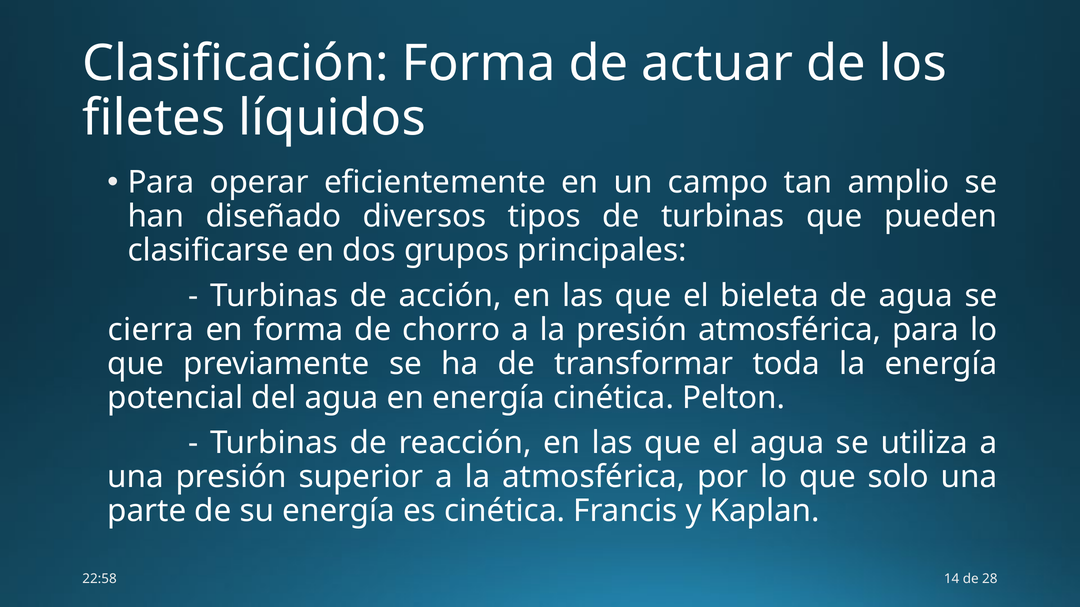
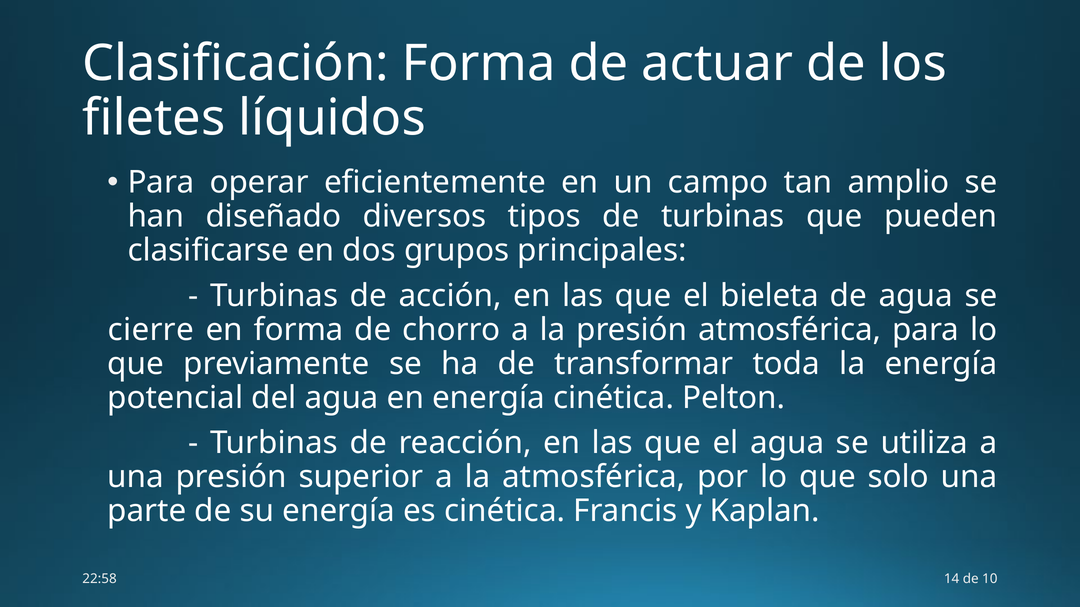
cierra: cierra -> cierre
28: 28 -> 10
